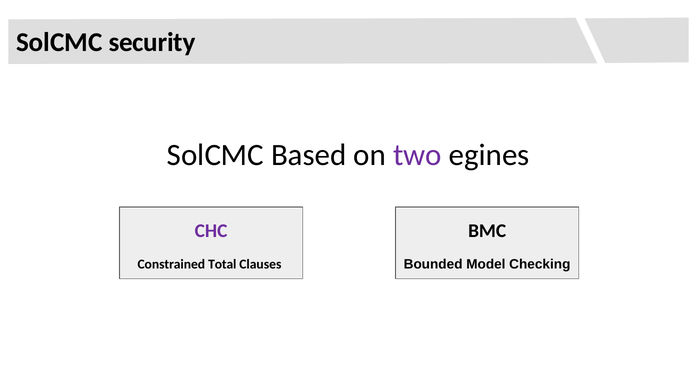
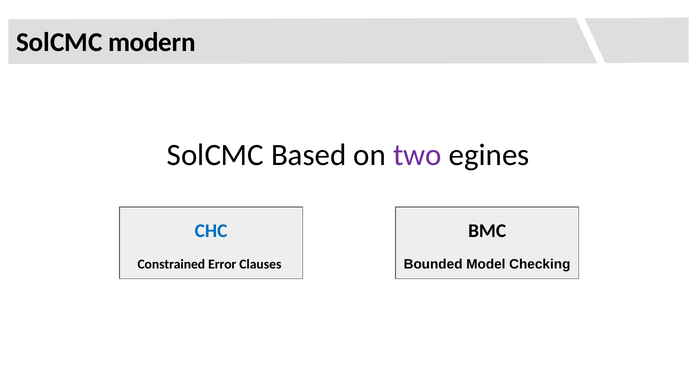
security: security -> modern
CHC colour: purple -> blue
Total: Total -> Error
